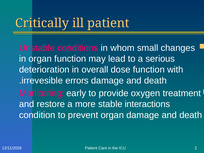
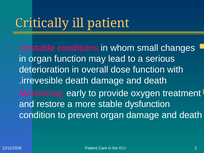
irrevesible errors: errors -> death
interactions: interactions -> dysfunction
